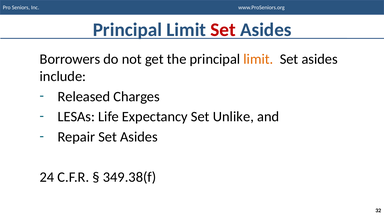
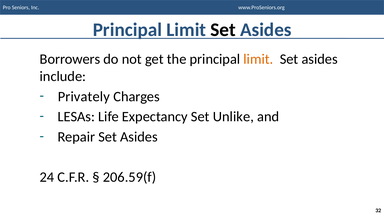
Set at (223, 30) colour: red -> black
Released: Released -> Privately
349.38(f: 349.38(f -> 206.59(f
